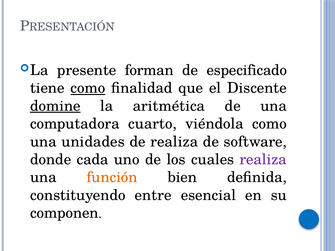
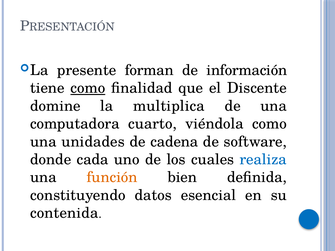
especificado: especificado -> información
domine underline: present -> none
aritmética: aritmética -> multiplica
de realiza: realiza -> cadena
realiza at (263, 160) colour: purple -> blue
entre: entre -> datos
componen: componen -> contenida
